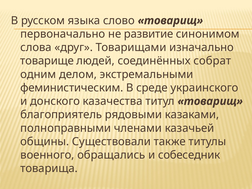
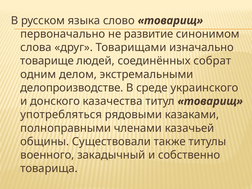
феминистическим: феминистическим -> делопроизводстве
благоприятель: благоприятель -> употребляться
обращались: обращались -> закадычный
собеседник: собеседник -> собственно
